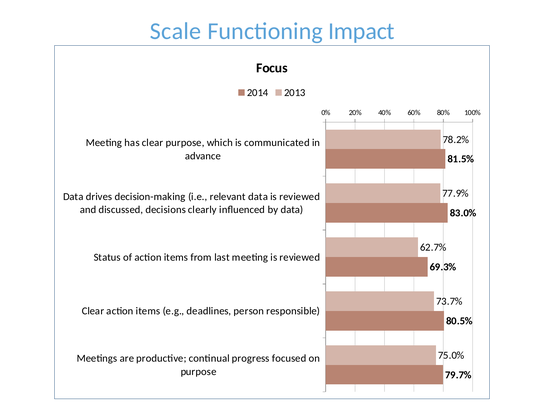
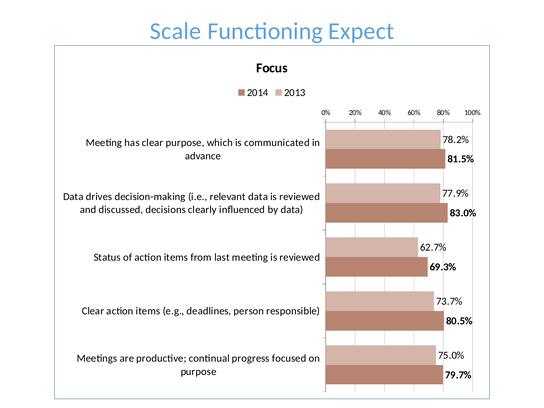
Impact: Impact -> Expect
